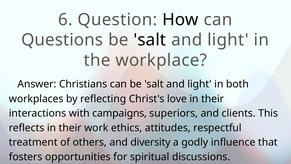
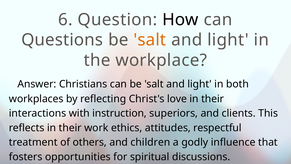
salt at (150, 40) colour: black -> orange
campaigns: campaigns -> instruction
diversity: diversity -> children
